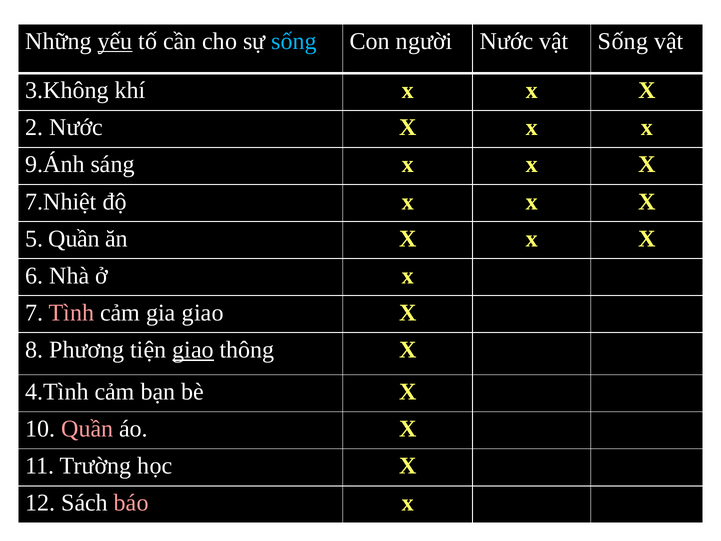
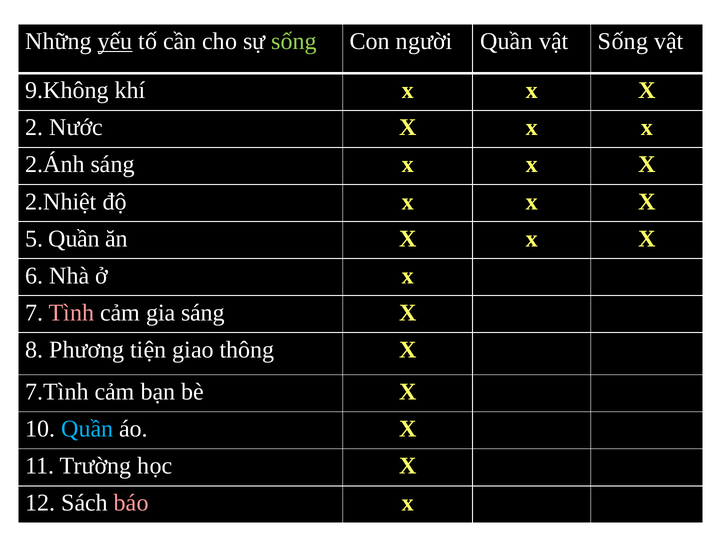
sống at (294, 41) colour: light blue -> light green
người Nước: Nước -> Quần
3.Không: 3.Không -> 9.Không
9.Ánh: 9.Ánh -> 2.Ánh
7.Nhiệt: 7.Nhiệt -> 2.Nhiệt
gia giao: giao -> sáng
giao at (193, 350) underline: present -> none
4.Tình: 4.Tình -> 7.Tình
Quần at (87, 429) colour: pink -> light blue
